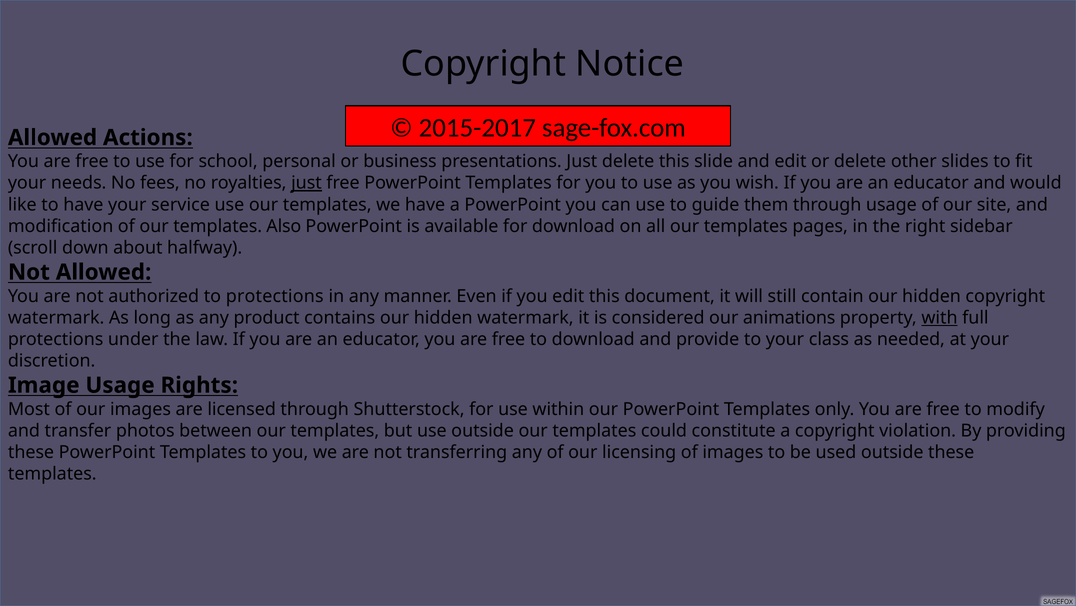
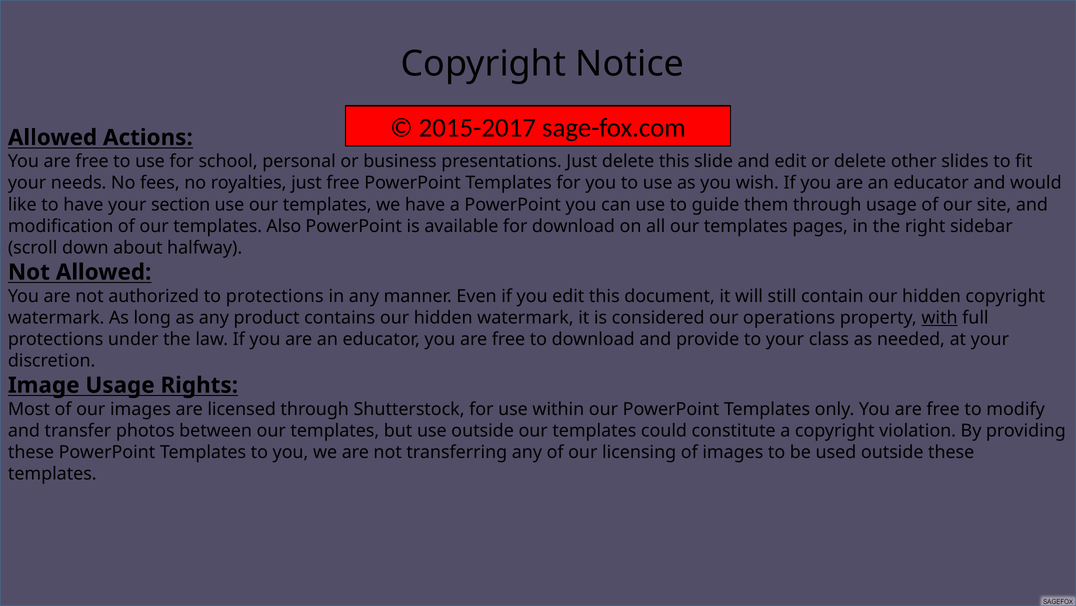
just at (306, 183) underline: present -> none
service: service -> section
animations: animations -> operations
